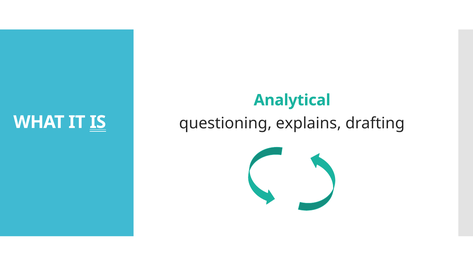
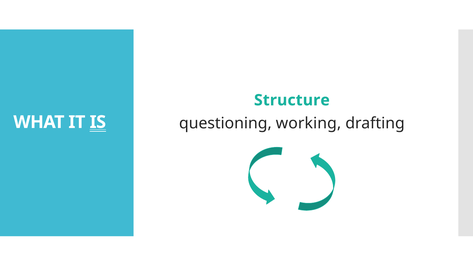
Analytical: Analytical -> Structure
explains: explains -> working
